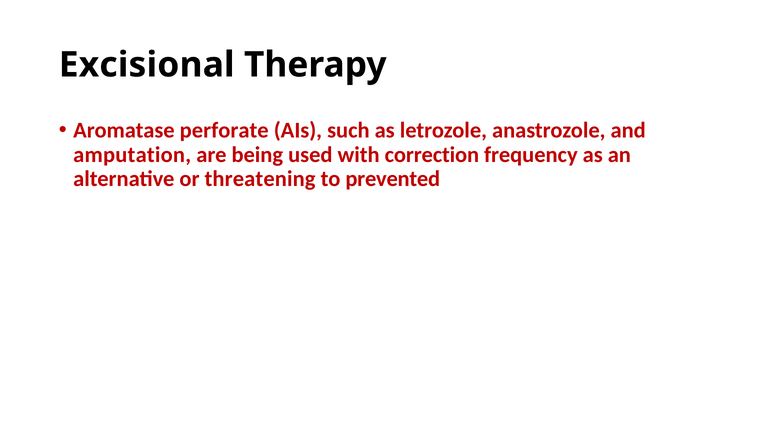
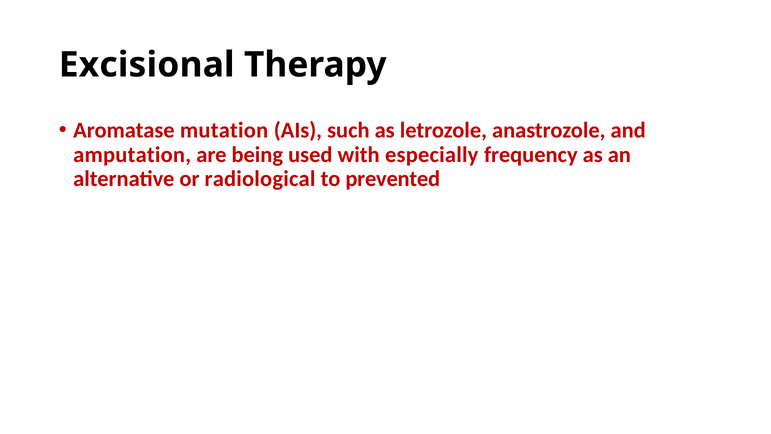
perforate: perforate -> mutation
correction: correction -> especially
threatening: threatening -> radiological
